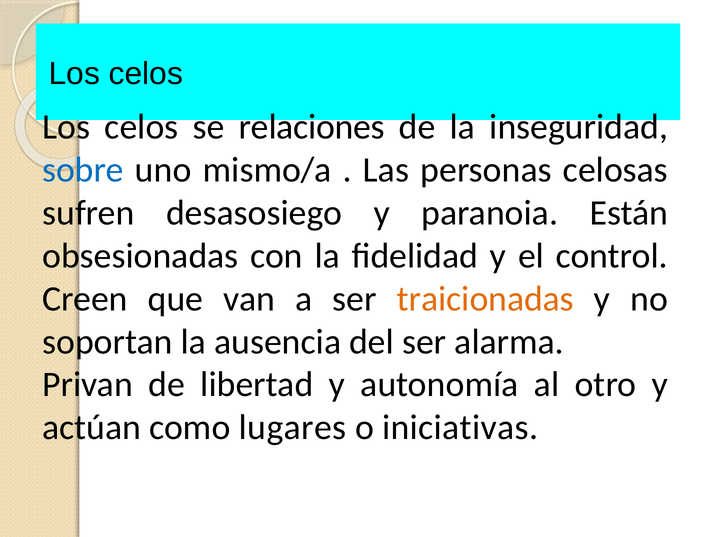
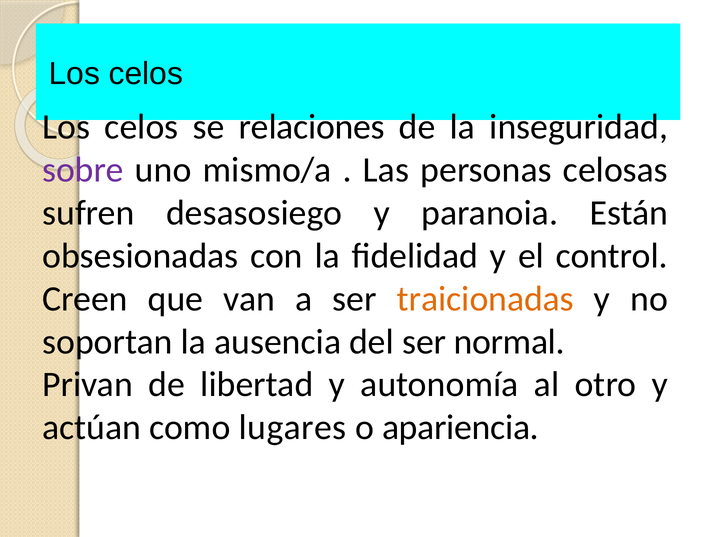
sobre colour: blue -> purple
alarma: alarma -> normal
iniciativas: iniciativas -> apariencia
